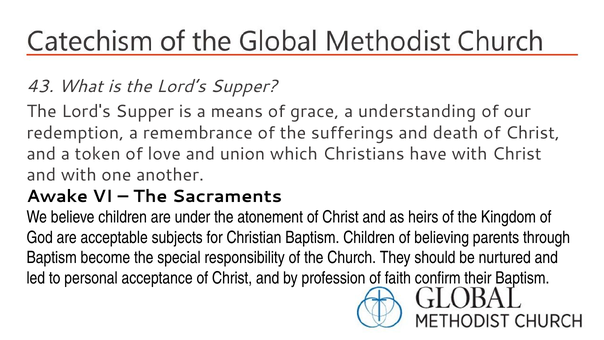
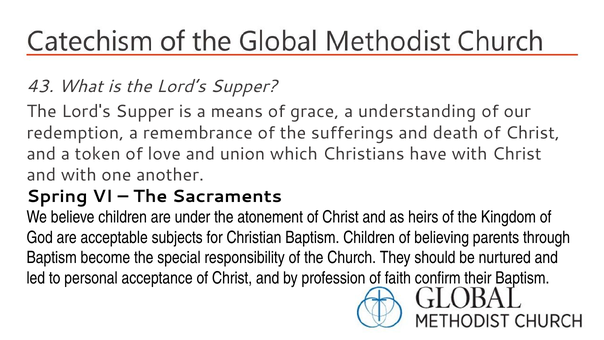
Awake: Awake -> Spring
